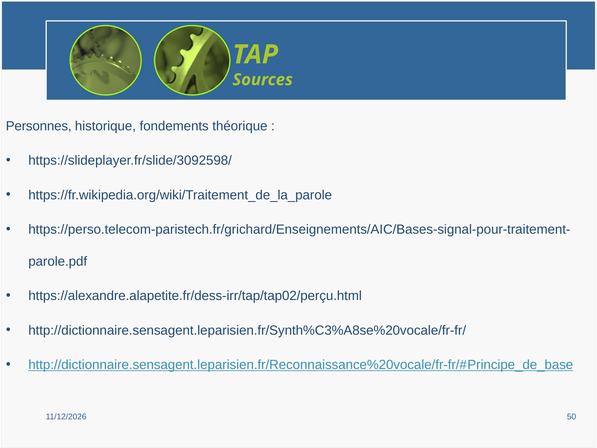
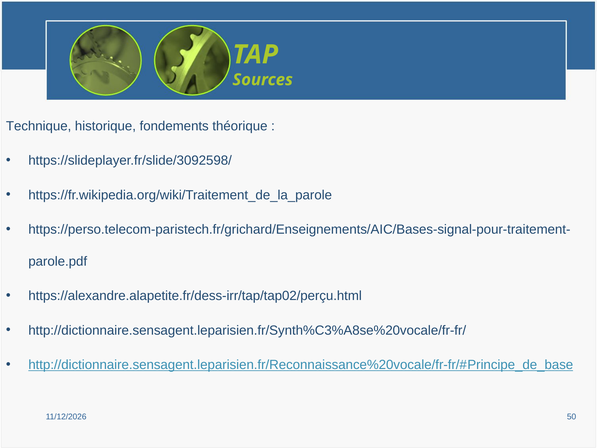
Personnes: Personnes -> Technique
